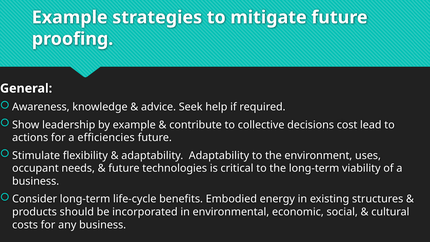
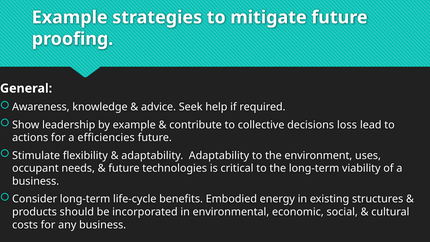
cost: cost -> loss
